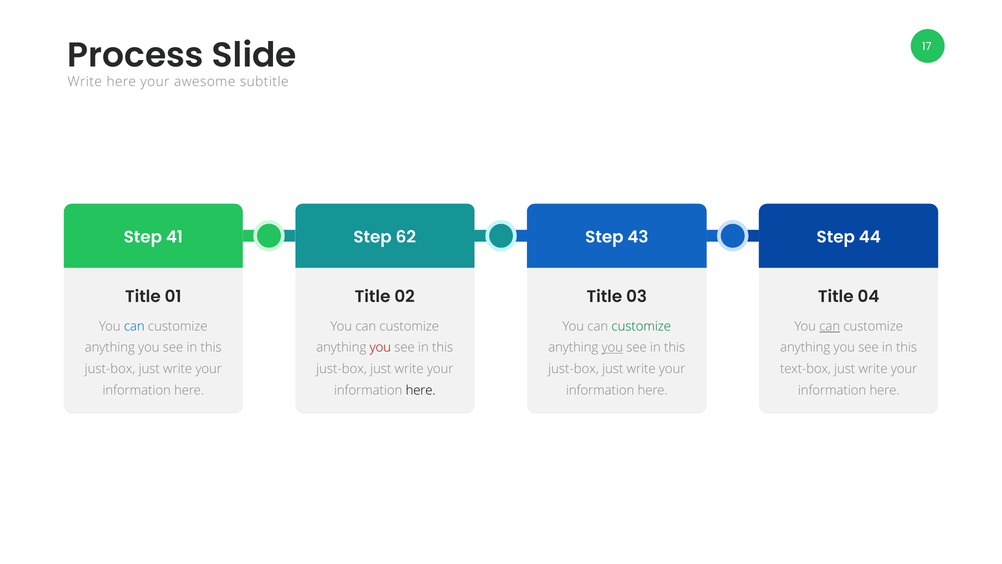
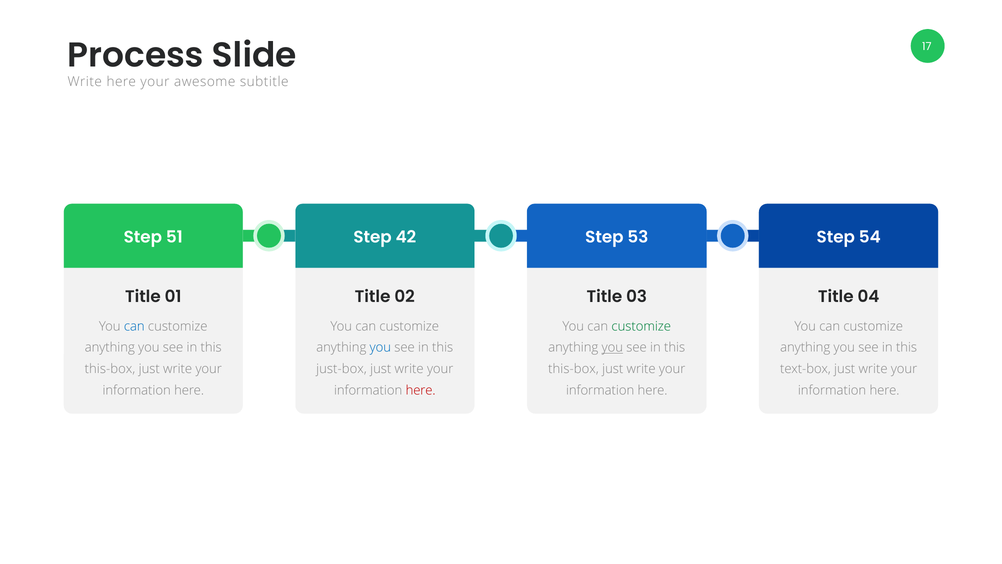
41: 41 -> 51
62: 62 -> 42
43: 43 -> 53
44: 44 -> 54
can at (830, 326) underline: present -> none
you at (380, 348) colour: red -> blue
just-box at (110, 369): just-box -> this-box
just-box at (573, 369): just-box -> this-box
here at (421, 390) colour: black -> red
